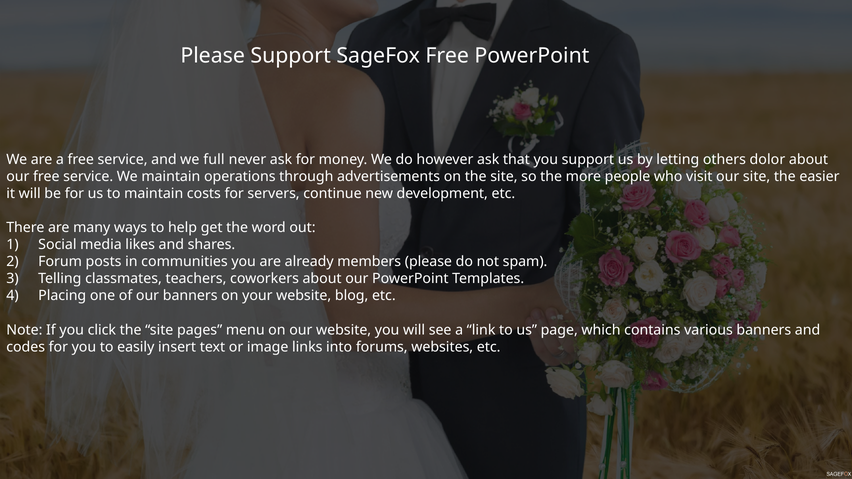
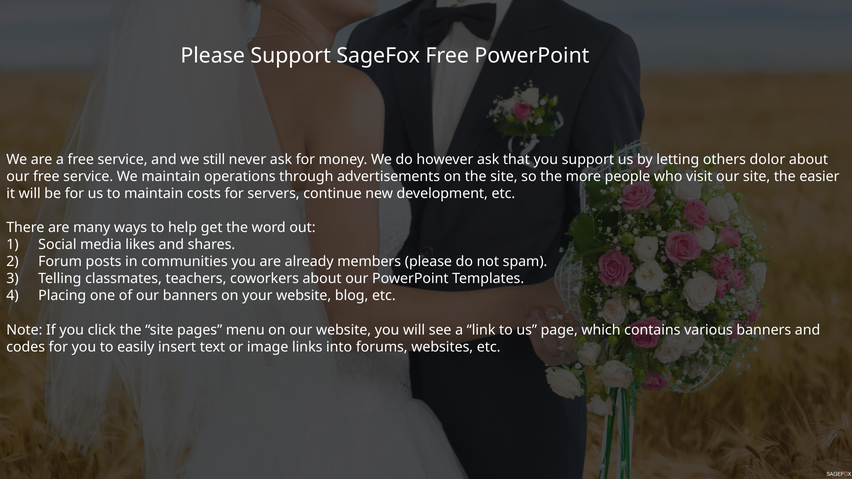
full: full -> still
